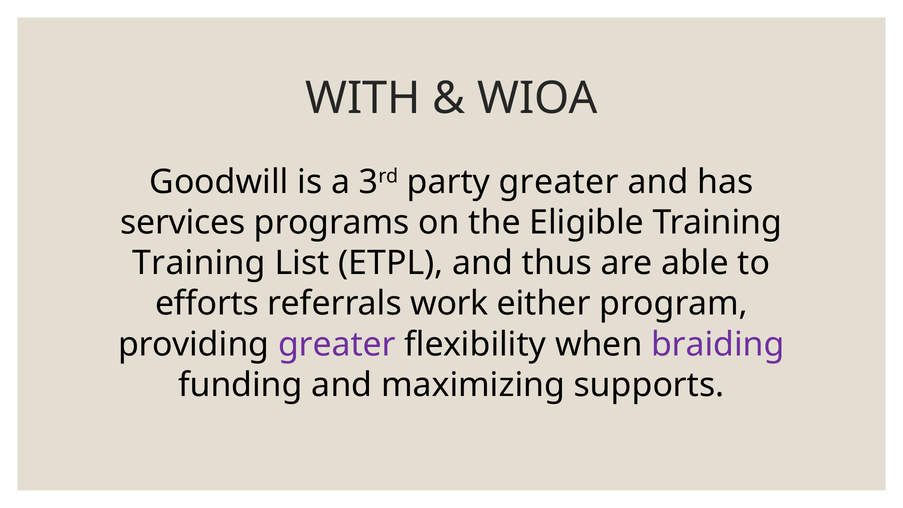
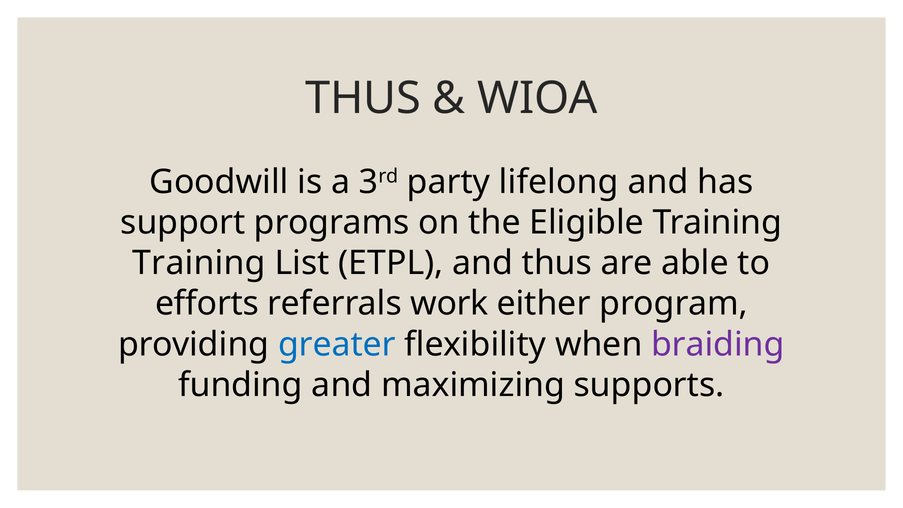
WITH at (363, 98): WITH -> THUS
party greater: greater -> lifelong
services: services -> support
greater at (337, 344) colour: purple -> blue
